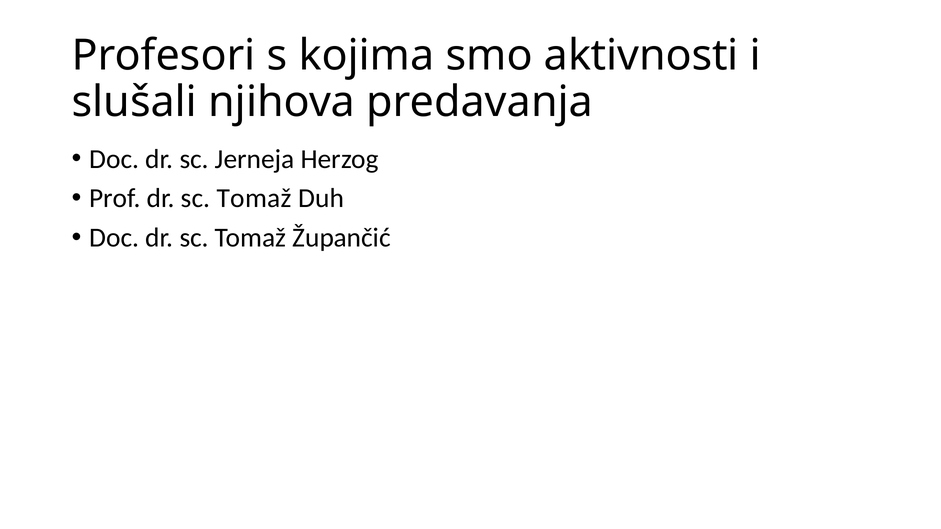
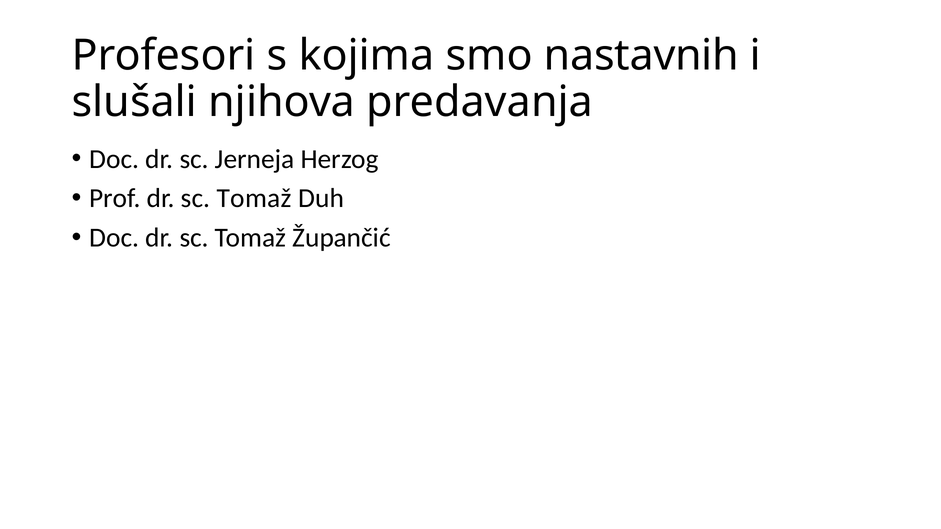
aktivnosti: aktivnosti -> nastavnih
